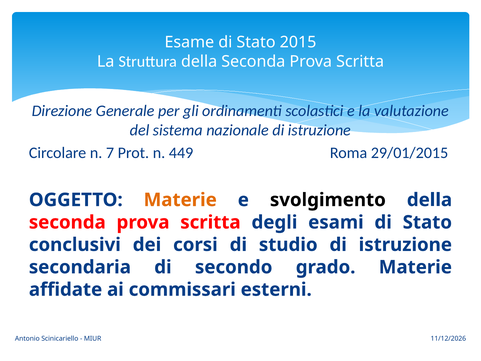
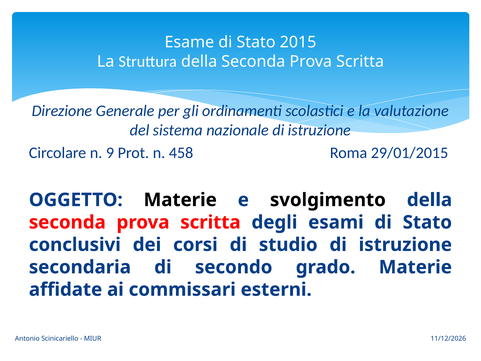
7: 7 -> 9
449: 449 -> 458
Materie at (180, 200) colour: orange -> black
